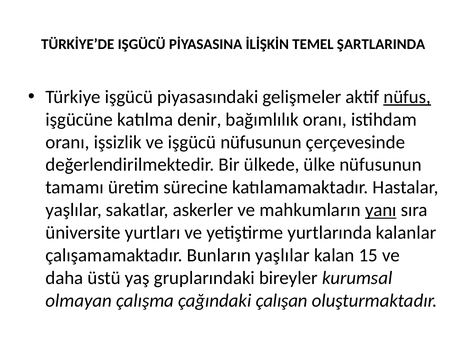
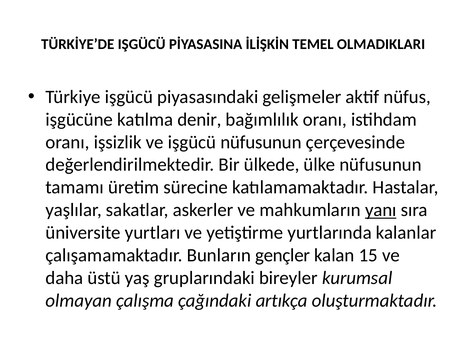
ŞARTLARINDA: ŞARTLARINDA -> OLMADIKLARI
nüfus underline: present -> none
Bunların yaşlılar: yaşlılar -> gençler
çalışan: çalışan -> artıkça
